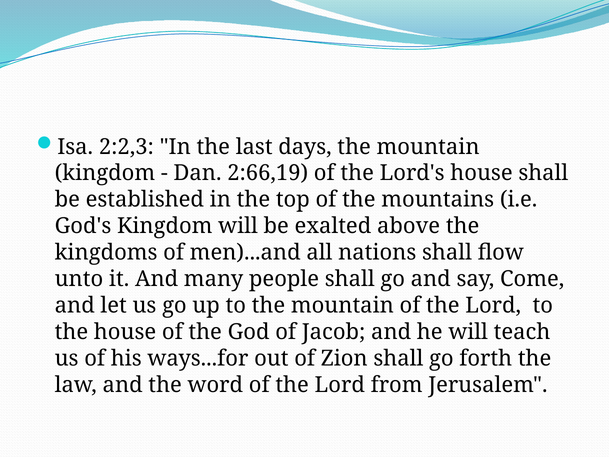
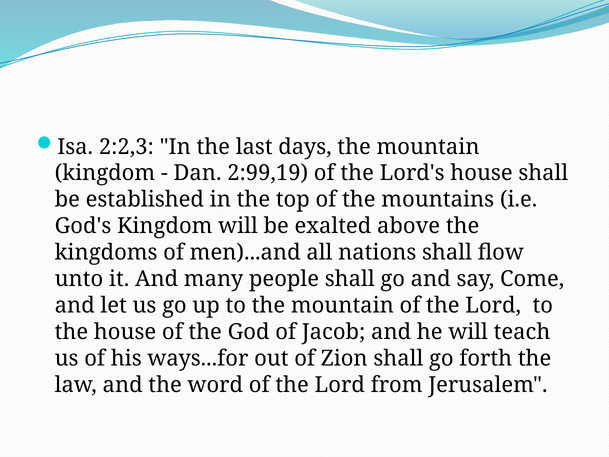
2:66,19: 2:66,19 -> 2:99,19
